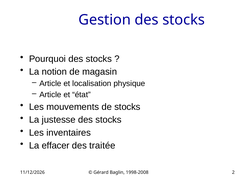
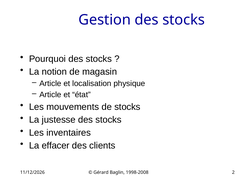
traitée: traitée -> clients
